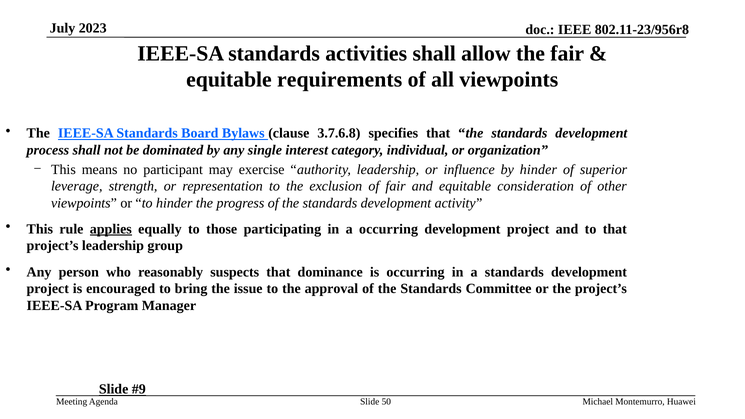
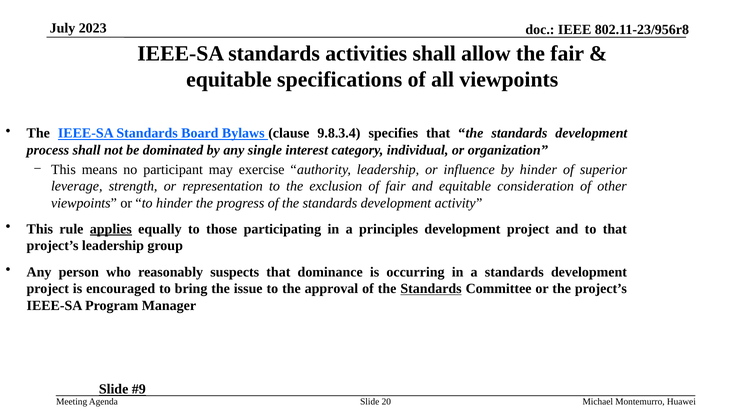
requirements: requirements -> specifications
3.7.6.8: 3.7.6.8 -> 9.8.3.4
a occurring: occurring -> principles
Standards at (431, 289) underline: none -> present
50: 50 -> 20
